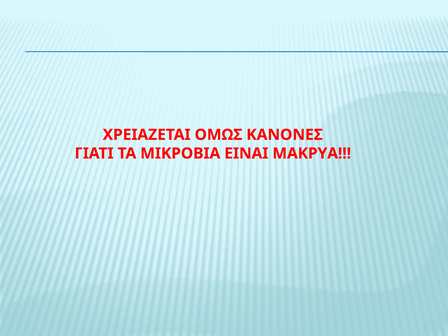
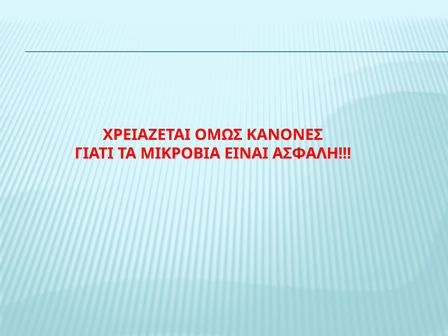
ΜΑΚΡΥΑ: ΜΑΚΡΥΑ -> ΑΣΦΑΛΗ
